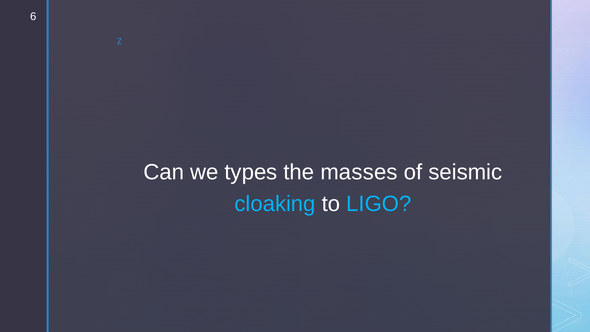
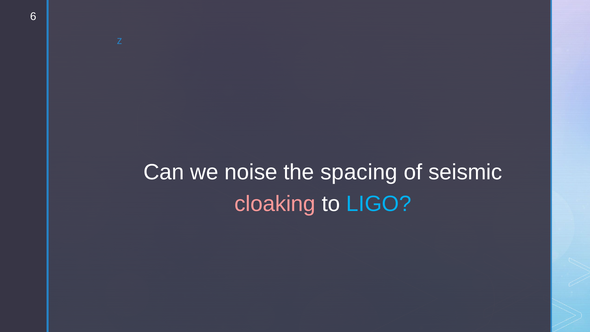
types: types -> noise
masses: masses -> spacing
cloaking colour: light blue -> pink
